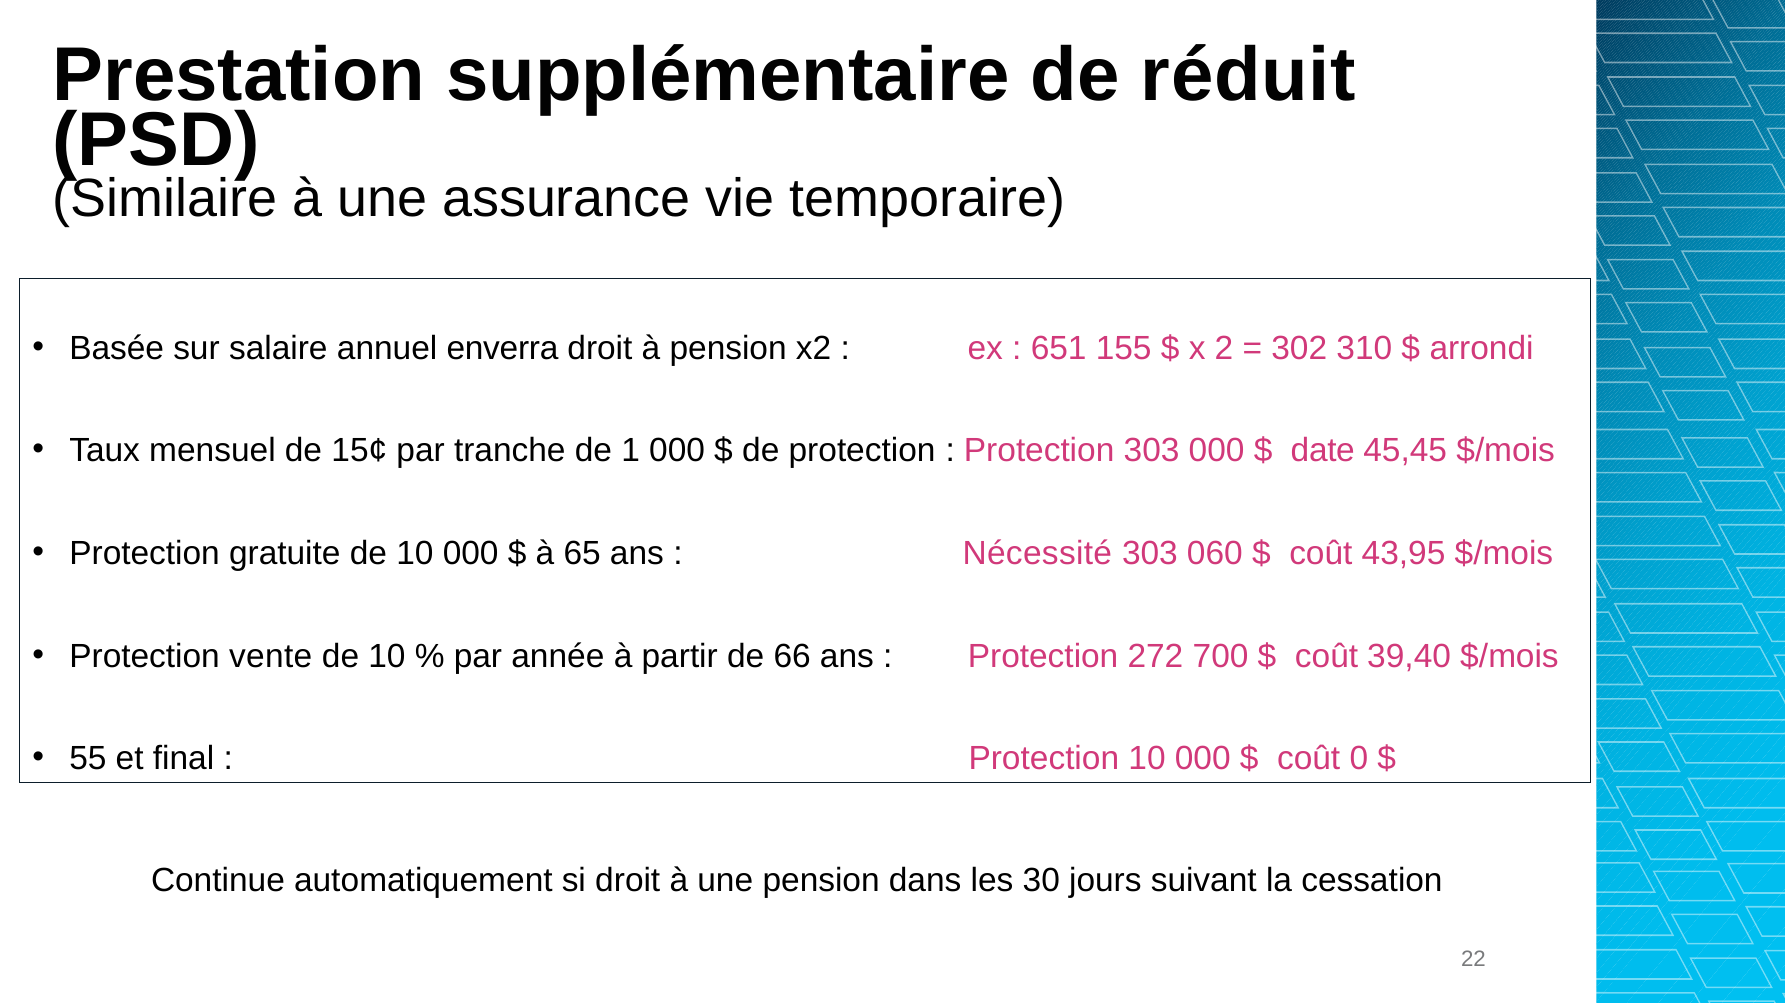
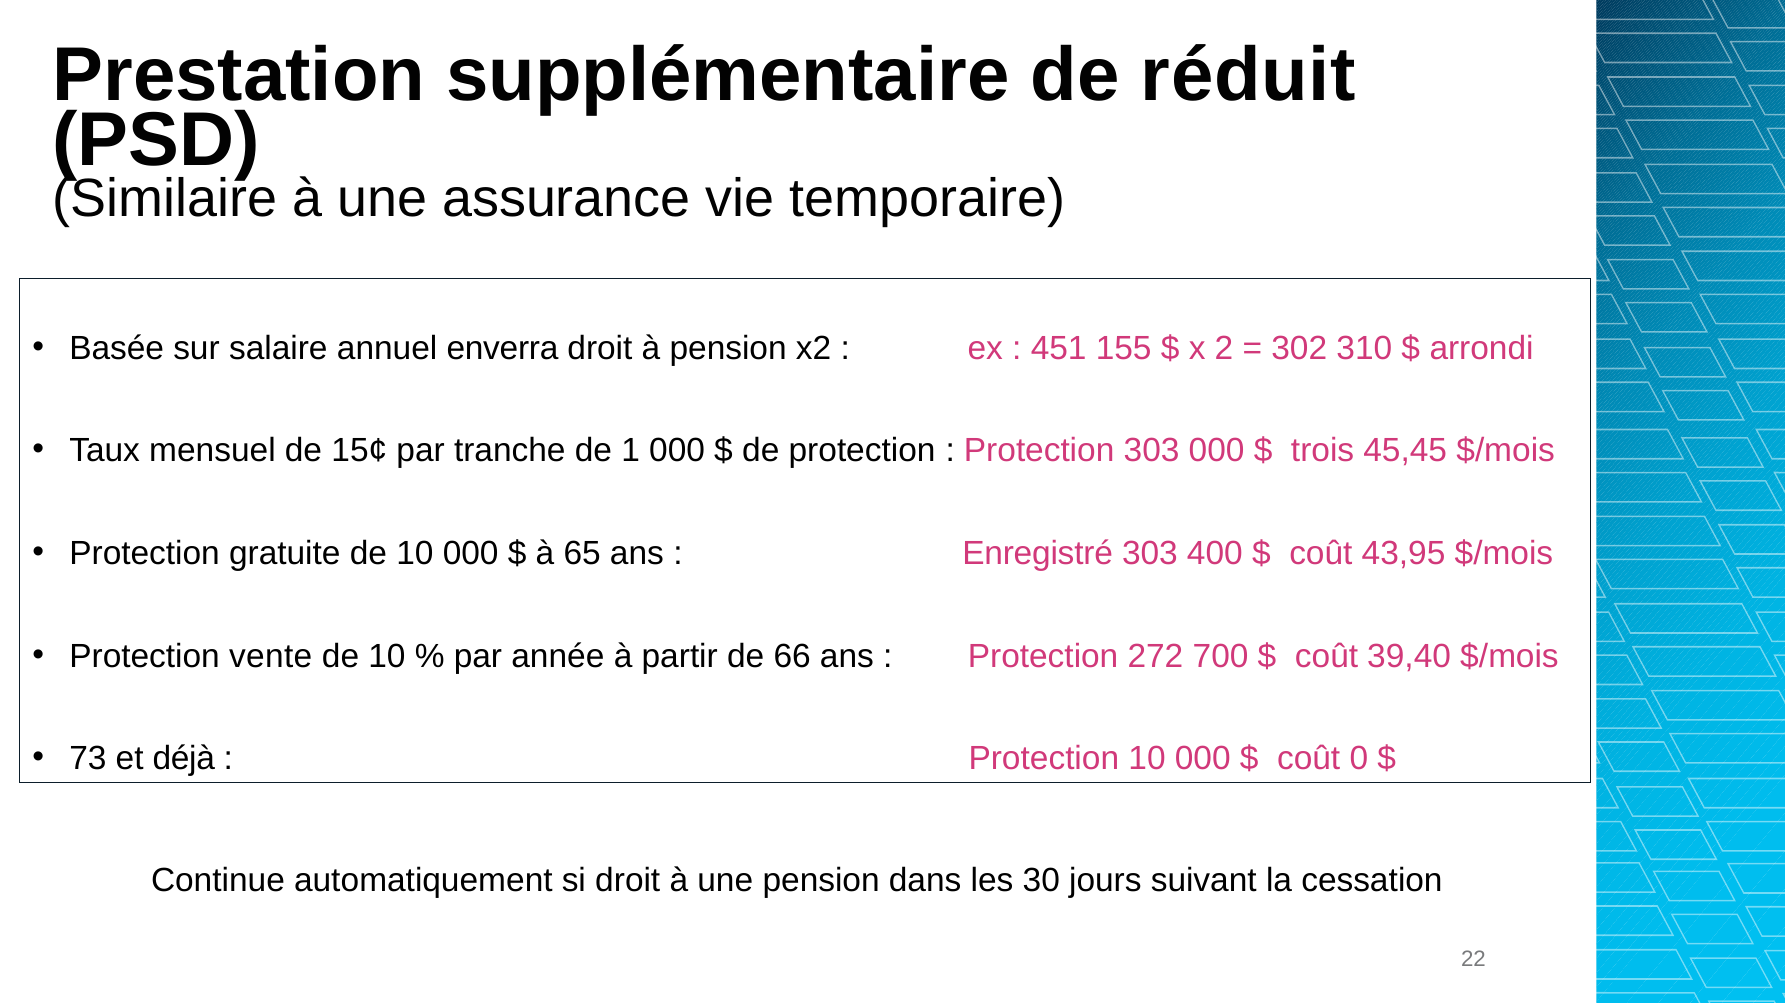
651: 651 -> 451
date: date -> trois
Nécessité: Nécessité -> Enregistré
060: 060 -> 400
55: 55 -> 73
final: final -> déjà
